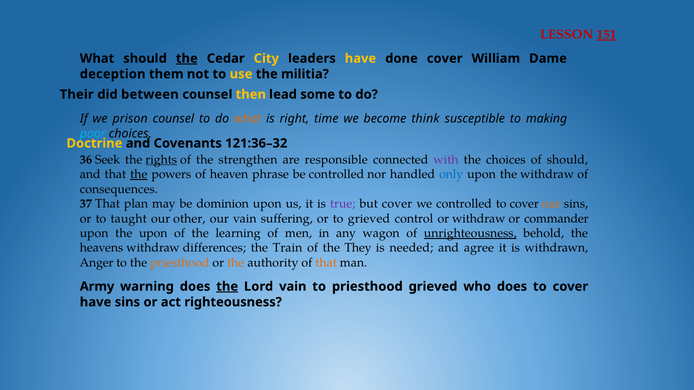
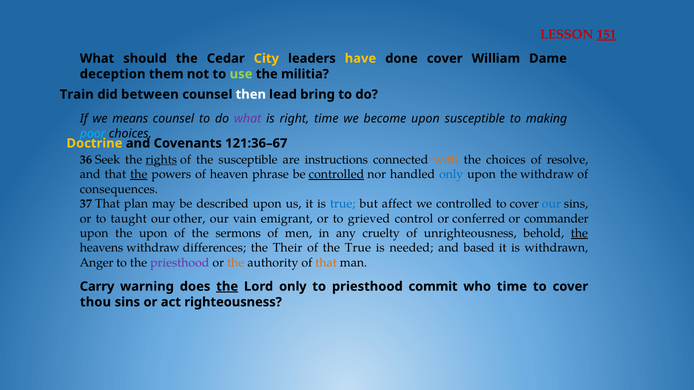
the at (187, 58) underline: present -> none
use colour: yellow -> light green
Their: Their -> Train
then colour: yellow -> white
some: some -> bring
prison: prison -> means
what at (248, 119) colour: orange -> purple
become think: think -> upon
121:36–32: 121:36–32 -> 121:36–67
the strengthen: strengthen -> susceptible
responsible: responsible -> instructions
with colour: purple -> orange
of should: should -> resolve
controlled at (336, 174) underline: none -> present
dominion: dominion -> described
true at (343, 204) colour: purple -> blue
but cover: cover -> affect
our at (551, 204) colour: orange -> blue
suffering: suffering -> emigrant
or withdraw: withdraw -> conferred
learning: learning -> sermons
wagon: wagon -> cruelty
unrighteousness underline: present -> none
the at (579, 233) underline: none -> present
Train: Train -> Their
the They: They -> True
agree: agree -> based
priesthood at (180, 263) colour: orange -> purple
Army: Army -> Carry
Lord vain: vain -> only
priesthood grieved: grieved -> commit
who does: does -> time
have at (96, 302): have -> thou
